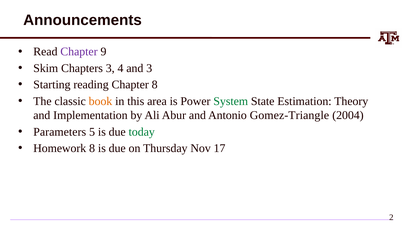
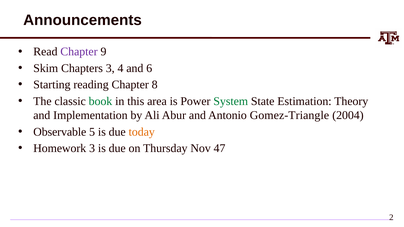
and 3: 3 -> 6
book colour: orange -> green
Parameters: Parameters -> Observable
today colour: green -> orange
Homework 8: 8 -> 3
17: 17 -> 47
